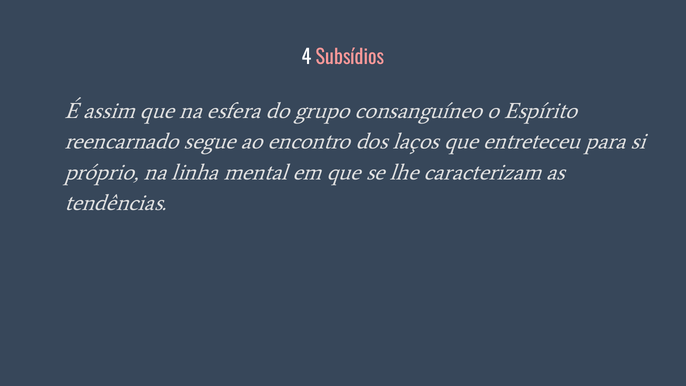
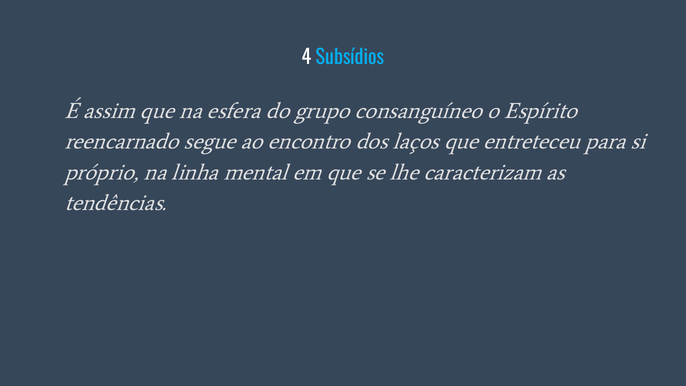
Subsídios colour: pink -> light blue
